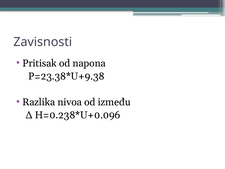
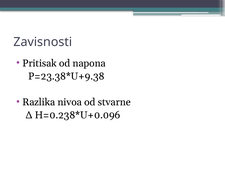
između: između -> stvarne
